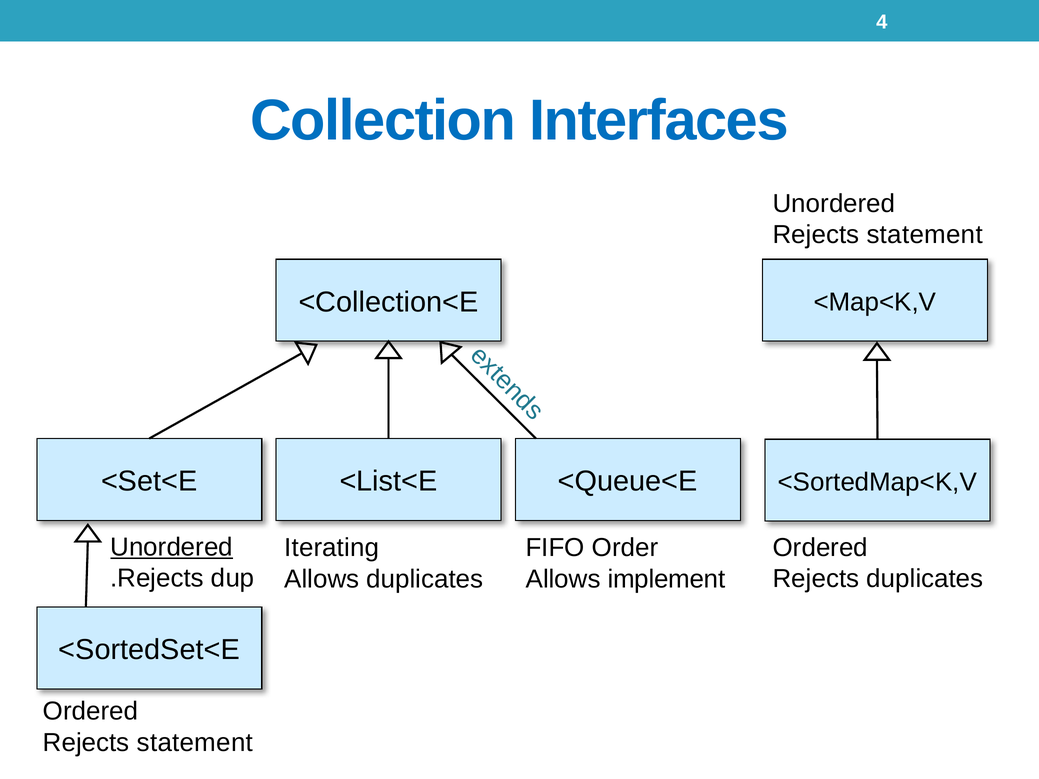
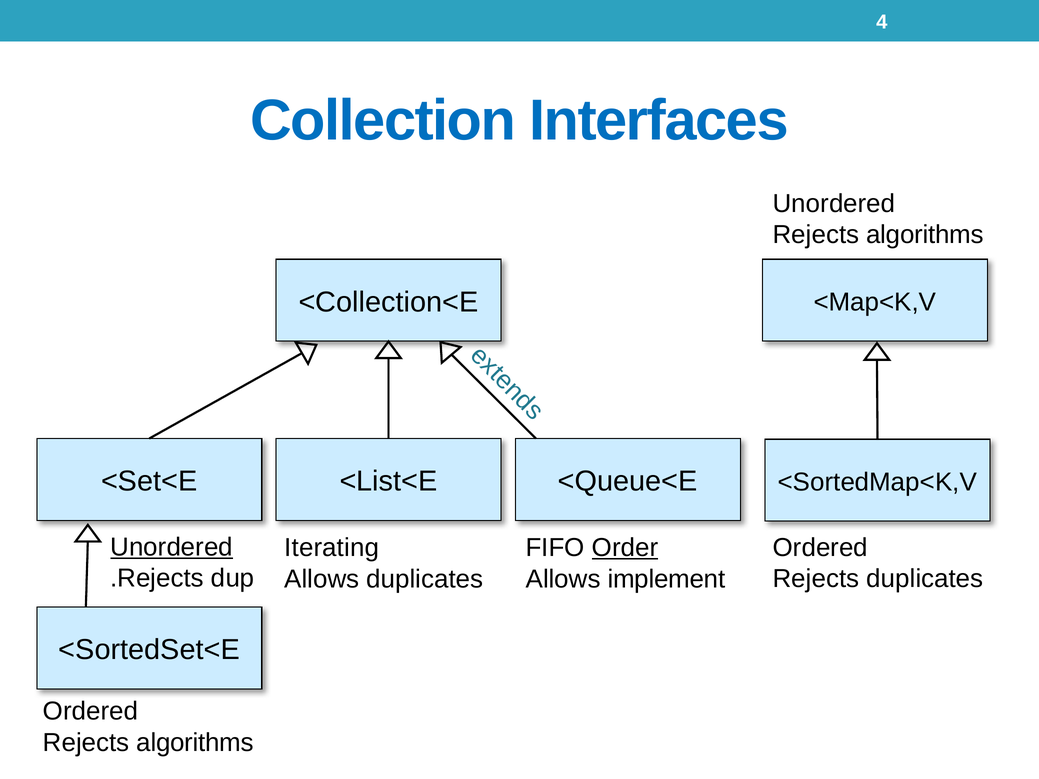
statement at (925, 235): statement -> algorithms
Order underline: none -> present
statement at (195, 743): statement -> algorithms
